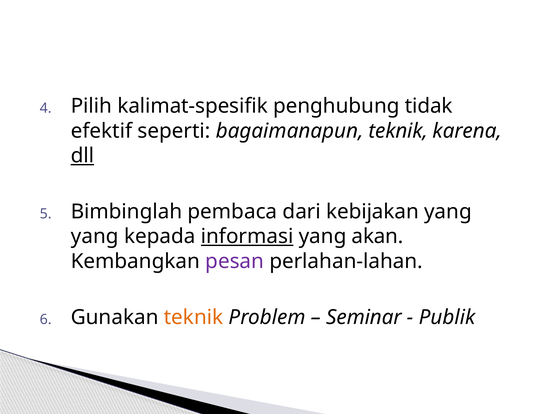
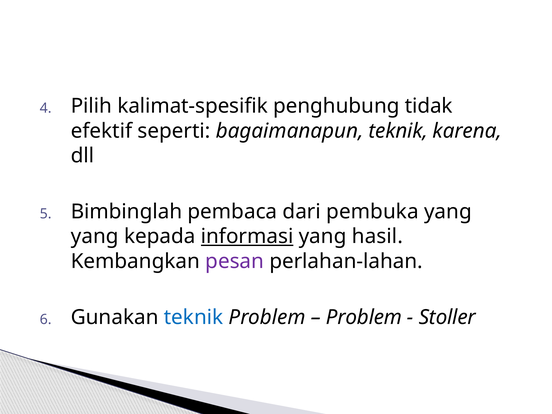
dll underline: present -> none
kebijakan: kebijakan -> pembuka
akan: akan -> hasil
teknik at (194, 317) colour: orange -> blue
Seminar at (364, 317): Seminar -> Problem
Publik: Publik -> Stoller
